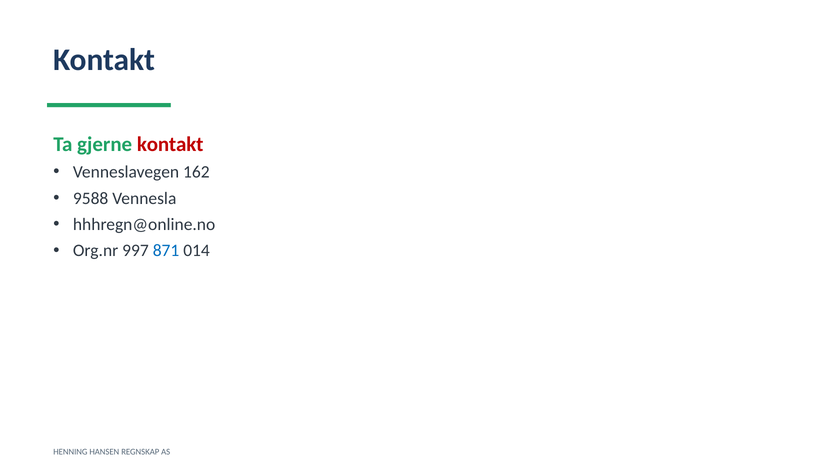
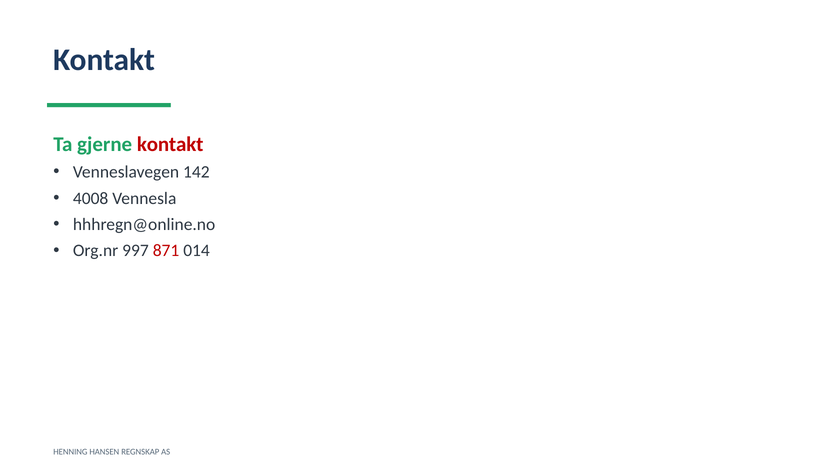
162: 162 -> 142
9588: 9588 -> 4008
871 colour: blue -> red
